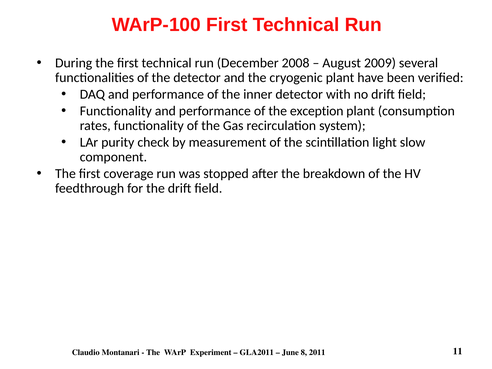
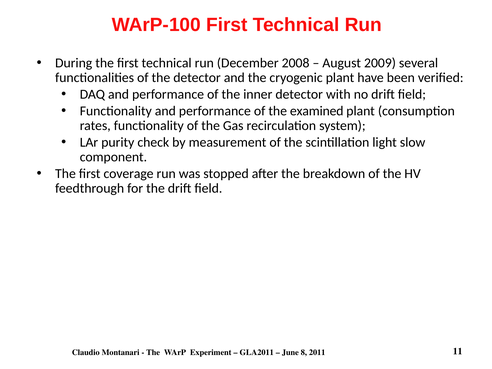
exception: exception -> examined
